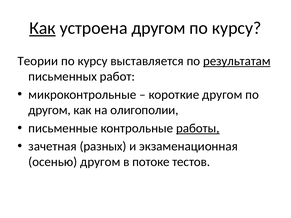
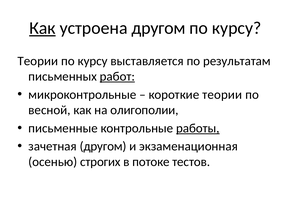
результатам underline: present -> none
работ underline: none -> present
короткие другом: другом -> теории
другом at (50, 110): другом -> весной
зачетная разных: разных -> другом
осенью другом: другом -> строгих
